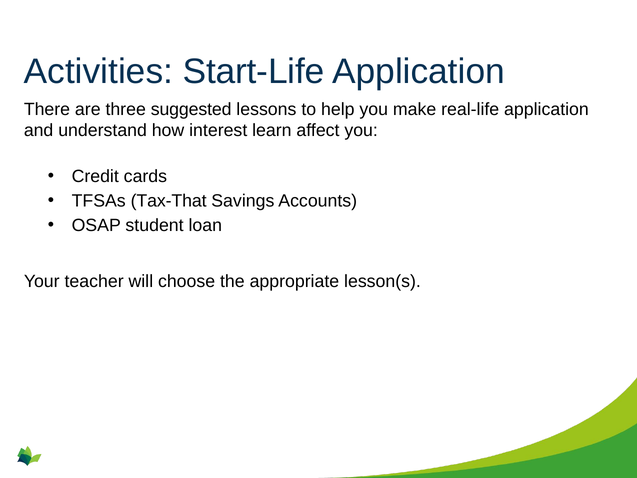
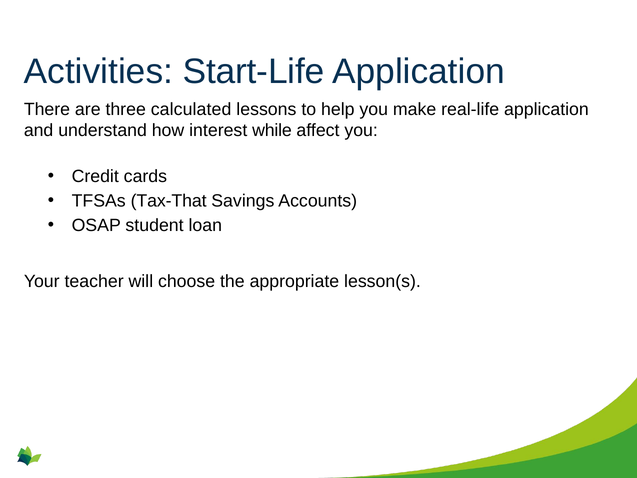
suggested: suggested -> calculated
learn: learn -> while
